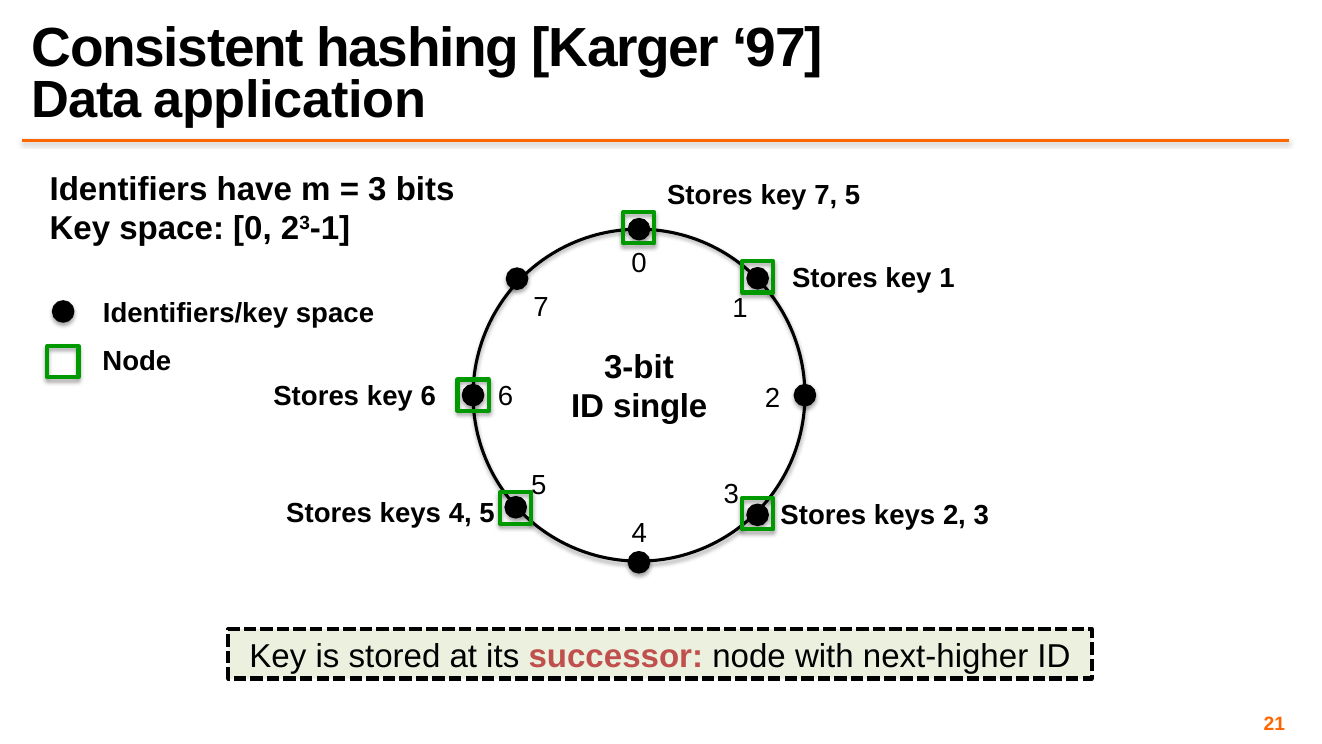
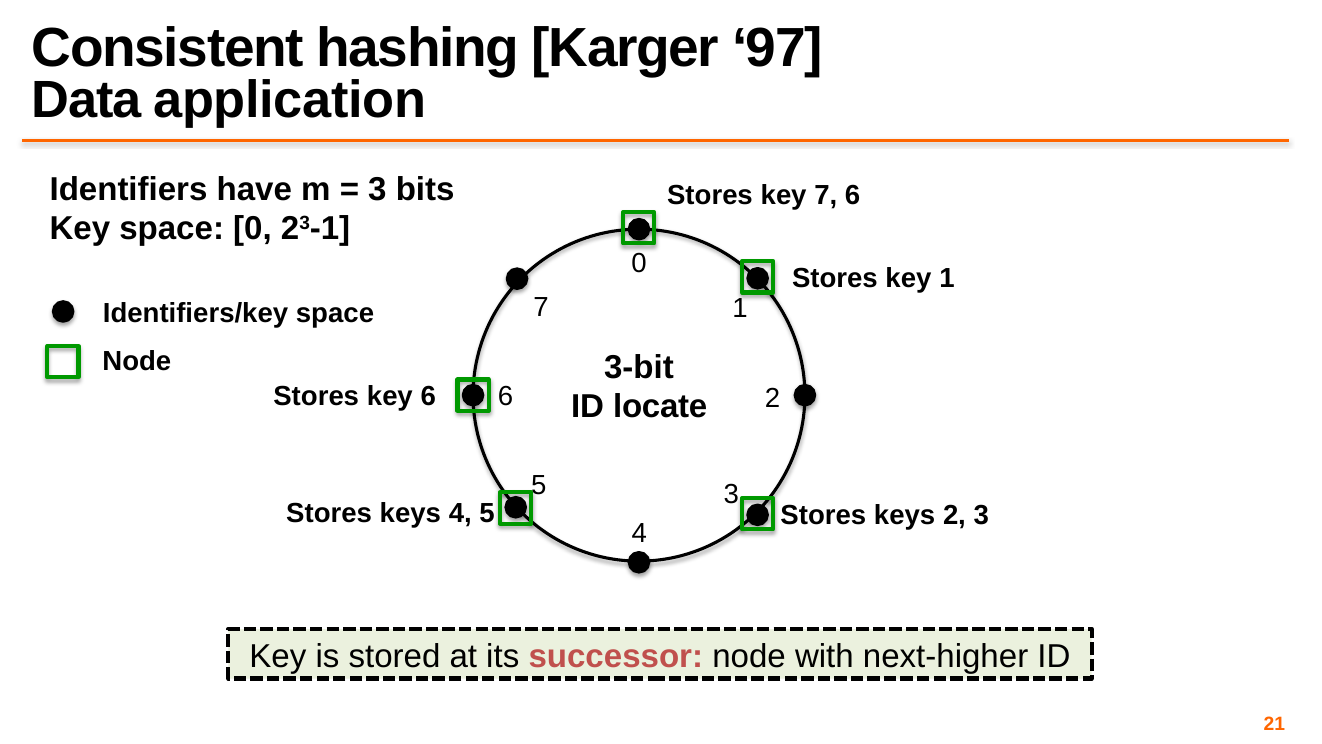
7 5: 5 -> 6
single: single -> locate
